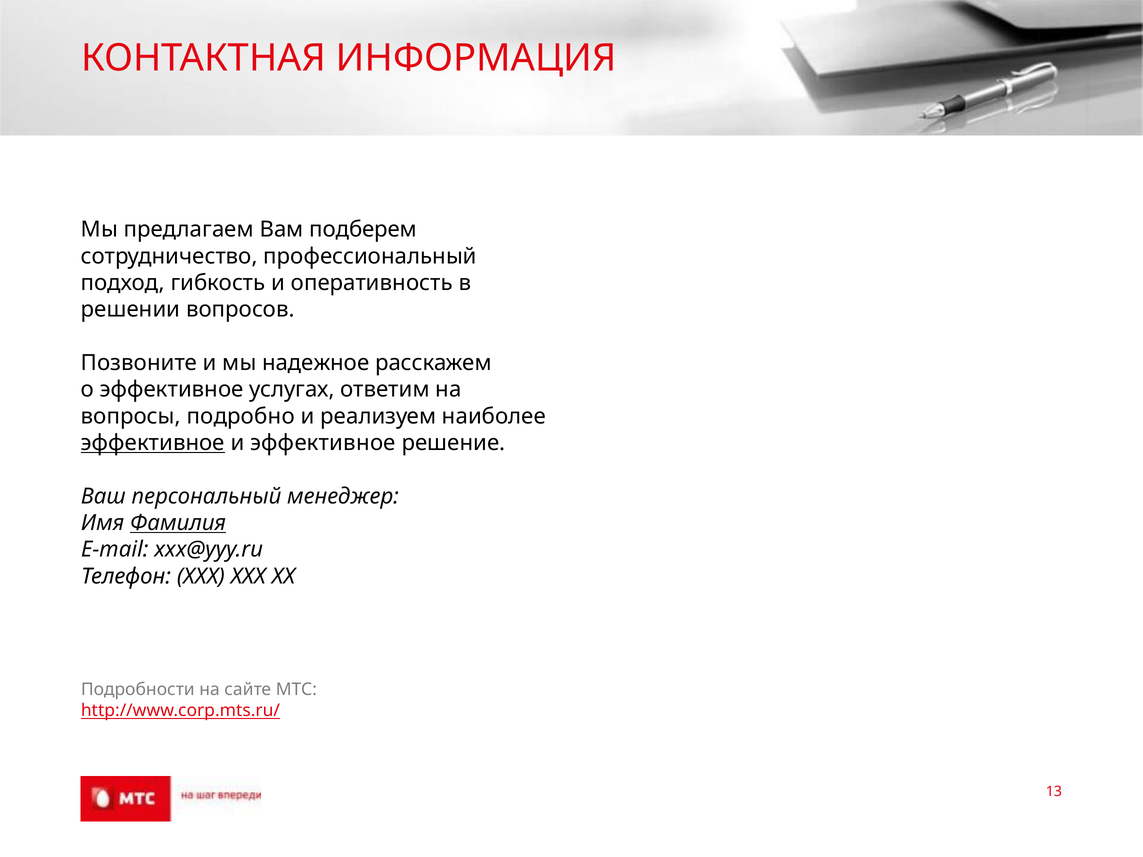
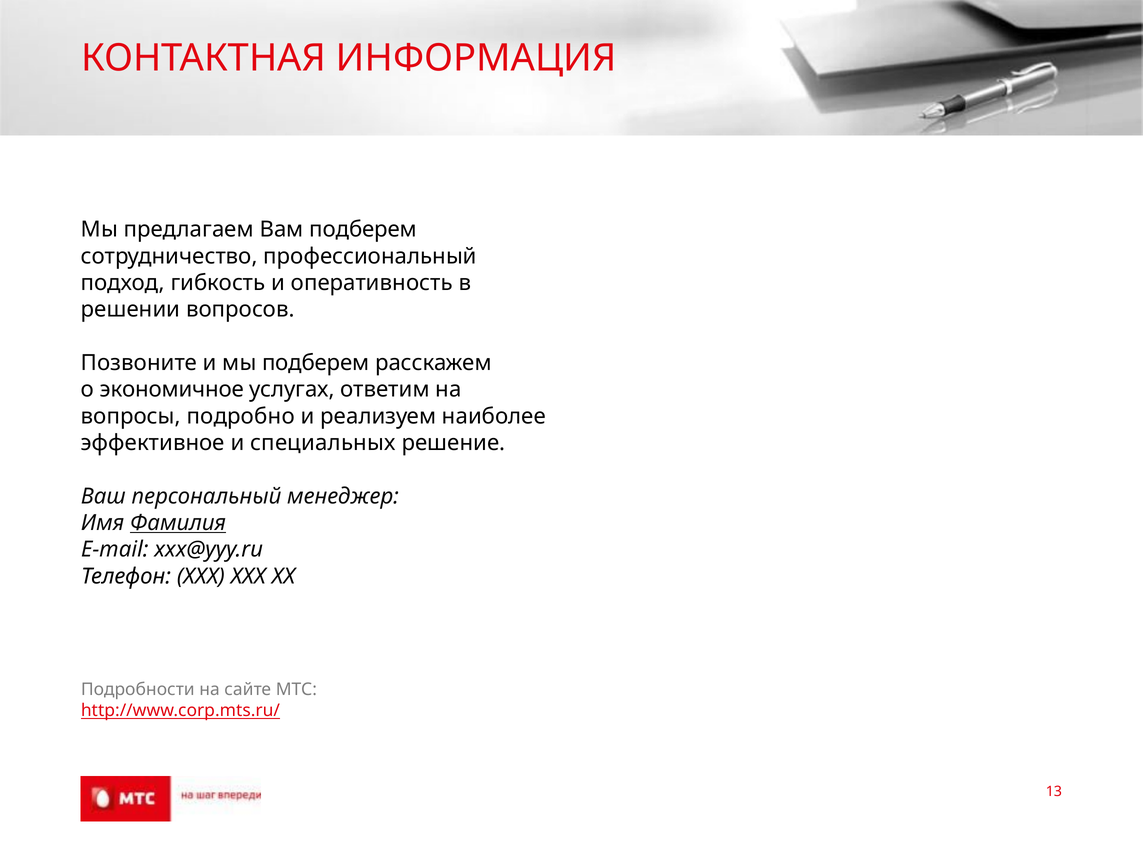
мы надежное: надежное -> подберем
о эффективное: эффективное -> экономичное
эффективное at (153, 443) underline: present -> none
и эффективное: эффективное -> специальных
